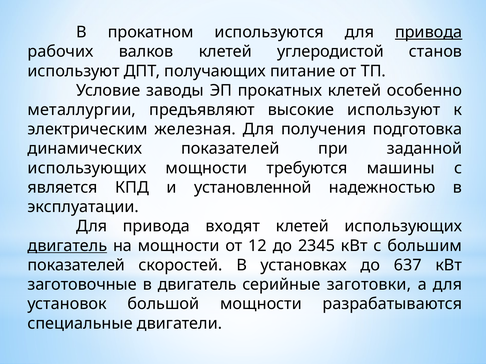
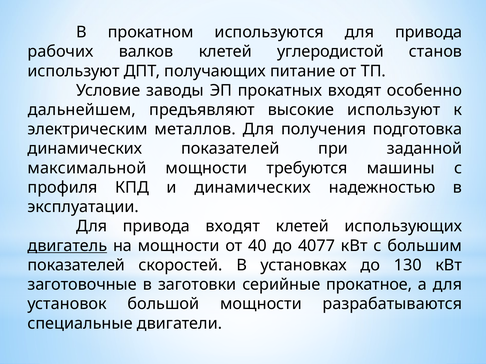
привода at (429, 32) underline: present -> none
прокатных клетей: клетей -> входят
металлургии: металлургии -> дальнейшем
железная: железная -> металлов
использующих at (87, 168): использующих -> максимальной
является: является -> профиля
и установленной: установленной -> динамических
12: 12 -> 40
2345: 2345 -> 4077
637: 637 -> 130
в двигатель: двигатель -> заготовки
заготовки: заготовки -> прокатное
